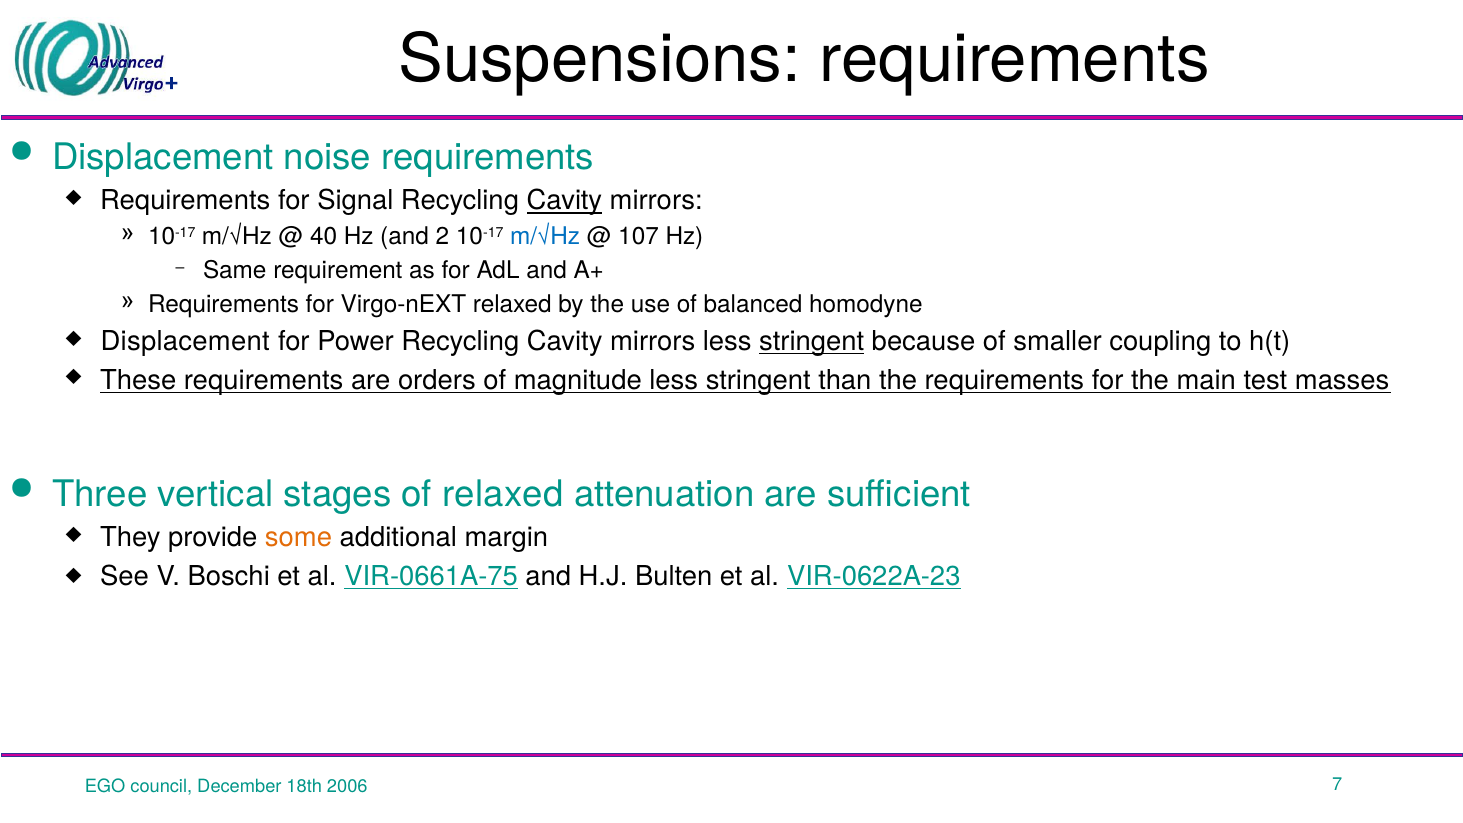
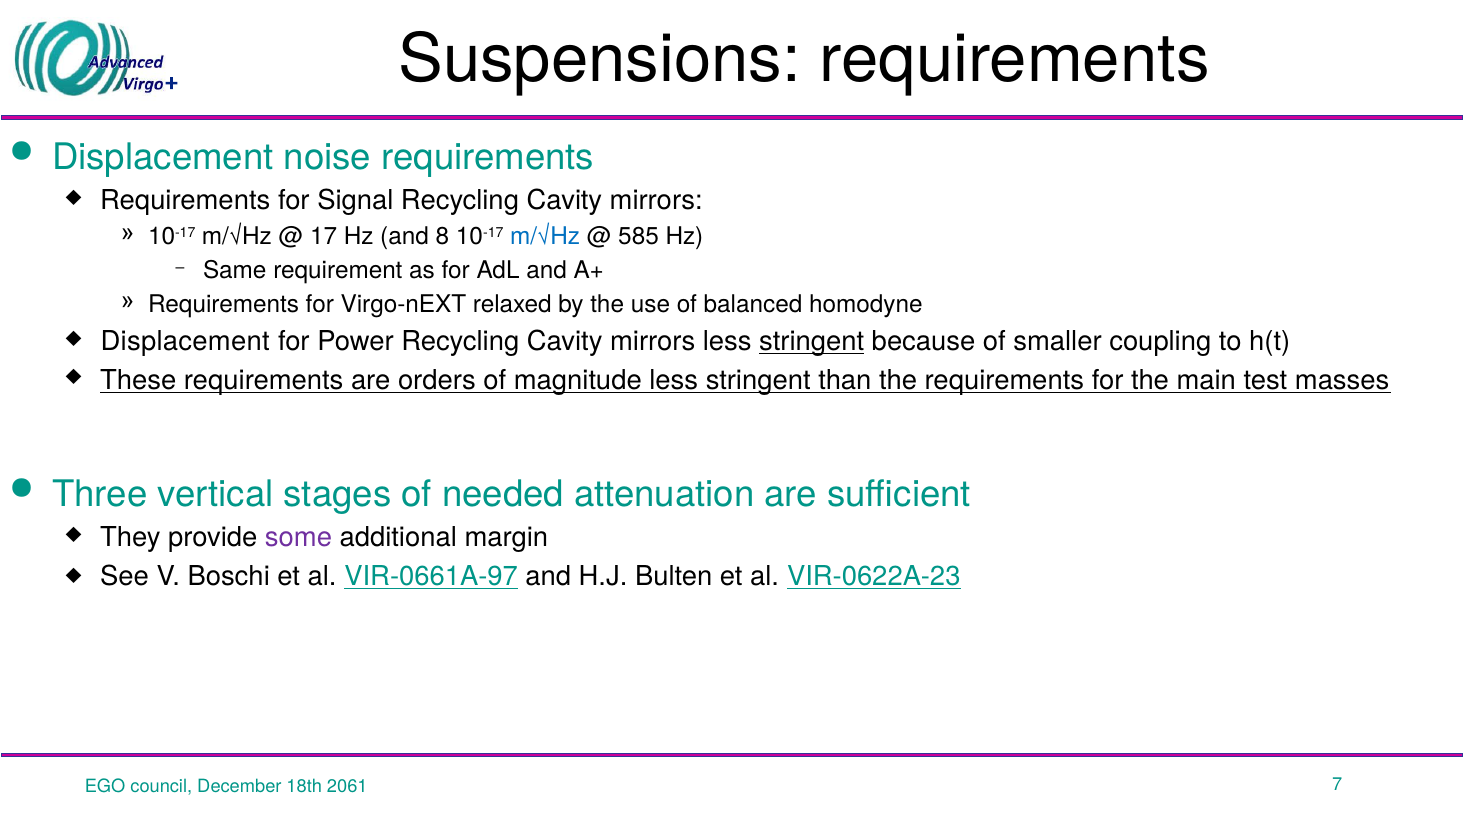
Cavity at (564, 201) underline: present -> none
40: 40 -> 17
2: 2 -> 8
107: 107 -> 585
of relaxed: relaxed -> needed
some colour: orange -> purple
VIR-0661A-75: VIR-0661A-75 -> VIR-0661A-97
2006: 2006 -> 2061
